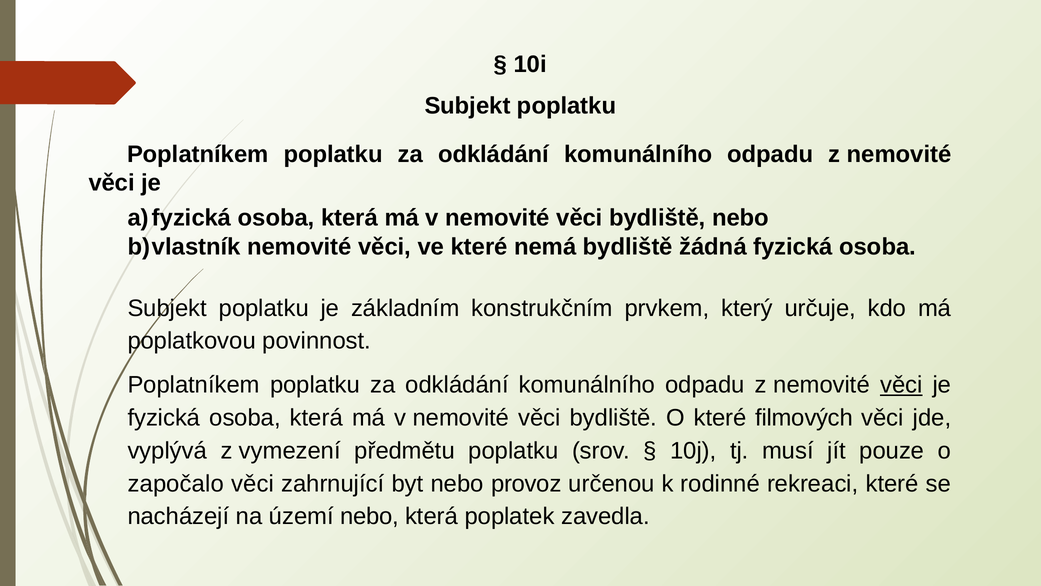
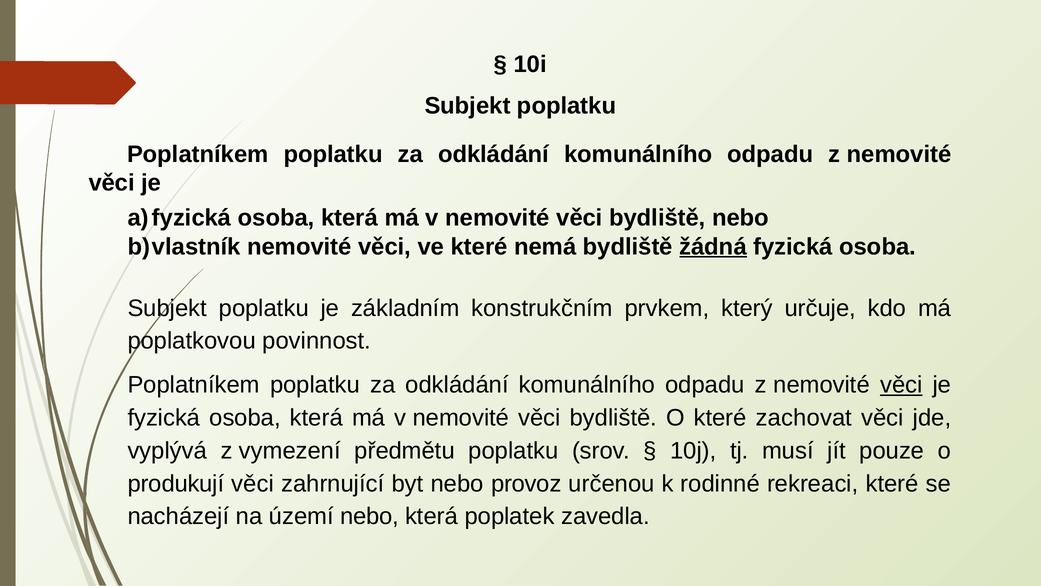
žádná underline: none -> present
filmových: filmových -> zachovat
započalo: započalo -> produkují
